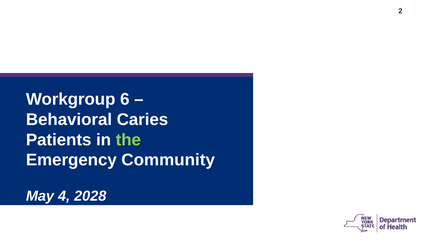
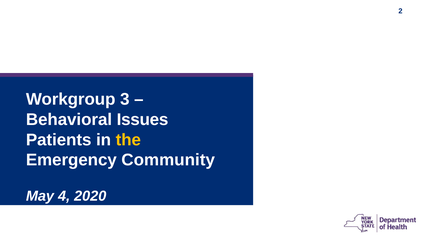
6: 6 -> 3
Caries: Caries -> Issues
the colour: light green -> yellow
2028: 2028 -> 2020
